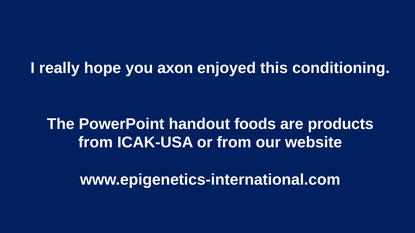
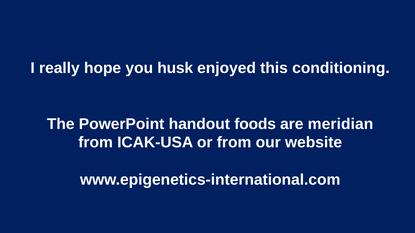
axon: axon -> husk
products: products -> meridian
